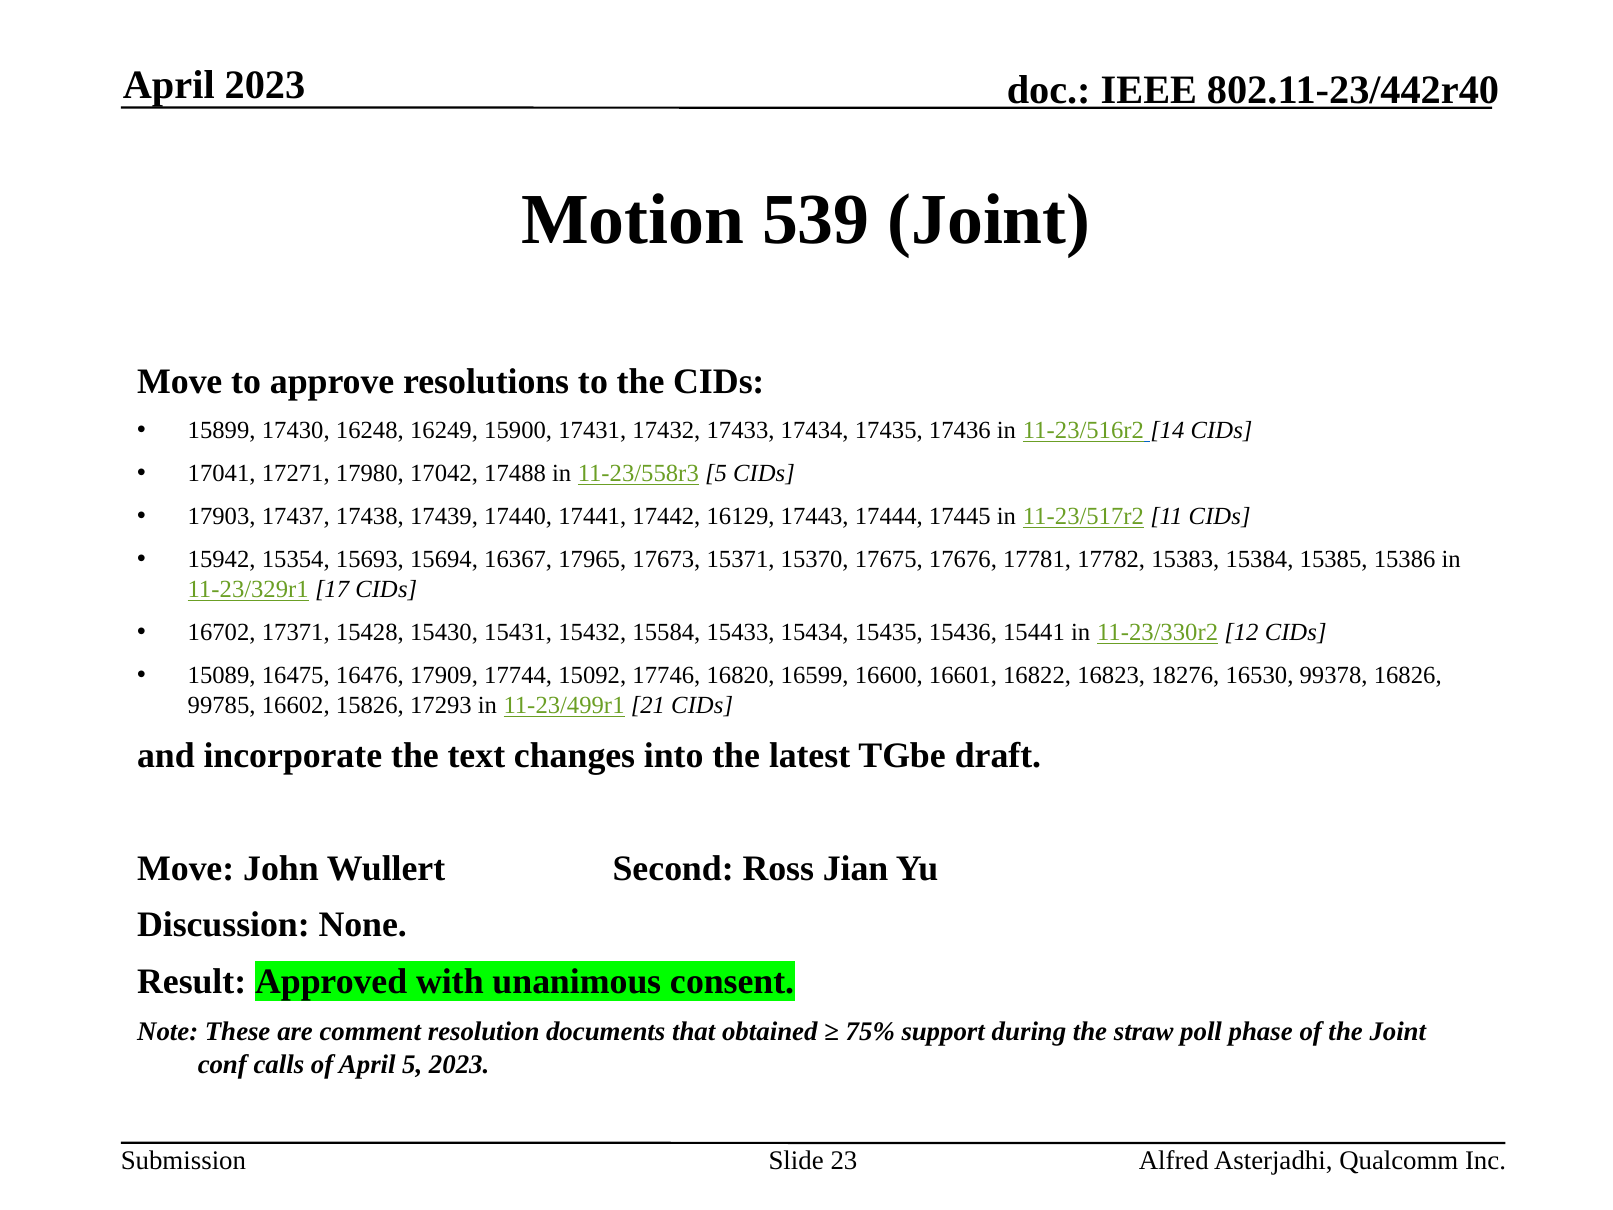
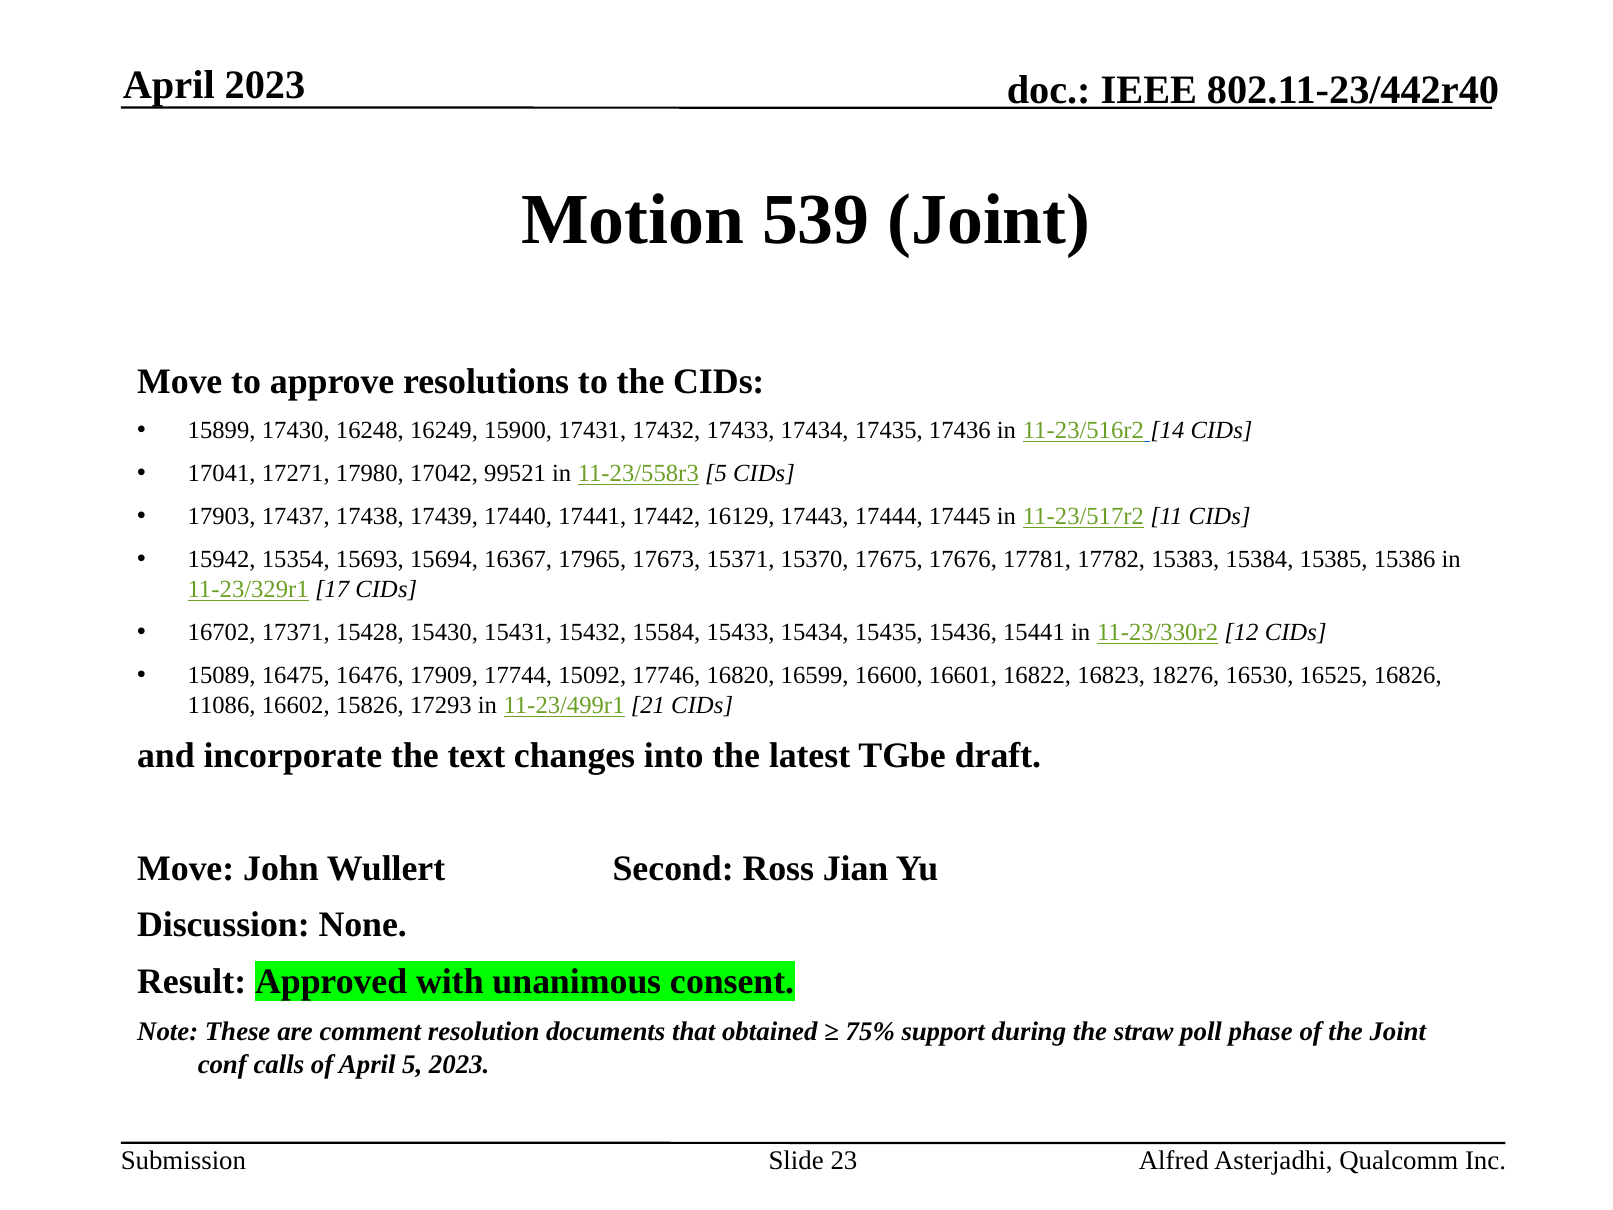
17488: 17488 -> 99521
99378: 99378 -> 16525
99785: 99785 -> 11086
